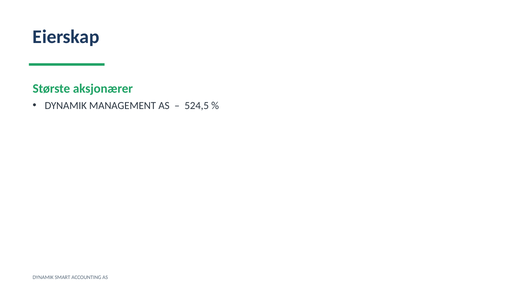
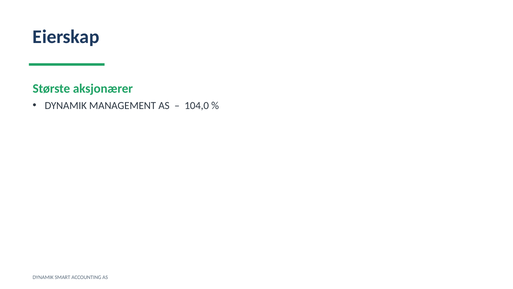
524,5: 524,5 -> 104,0
